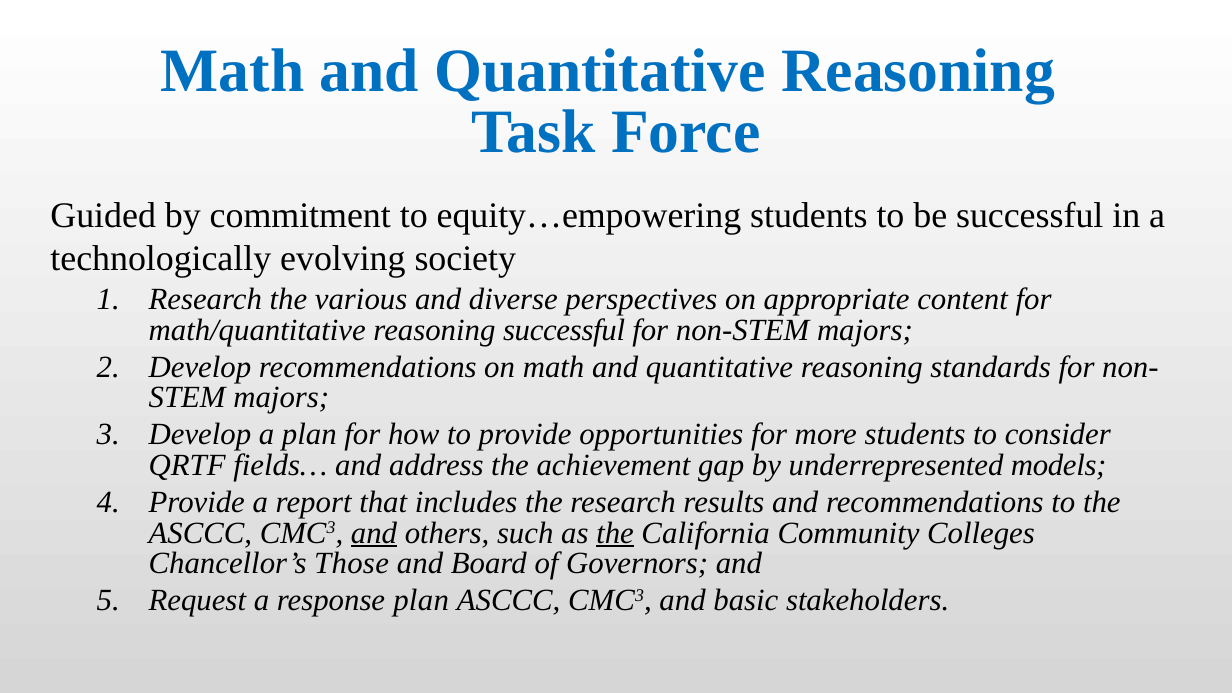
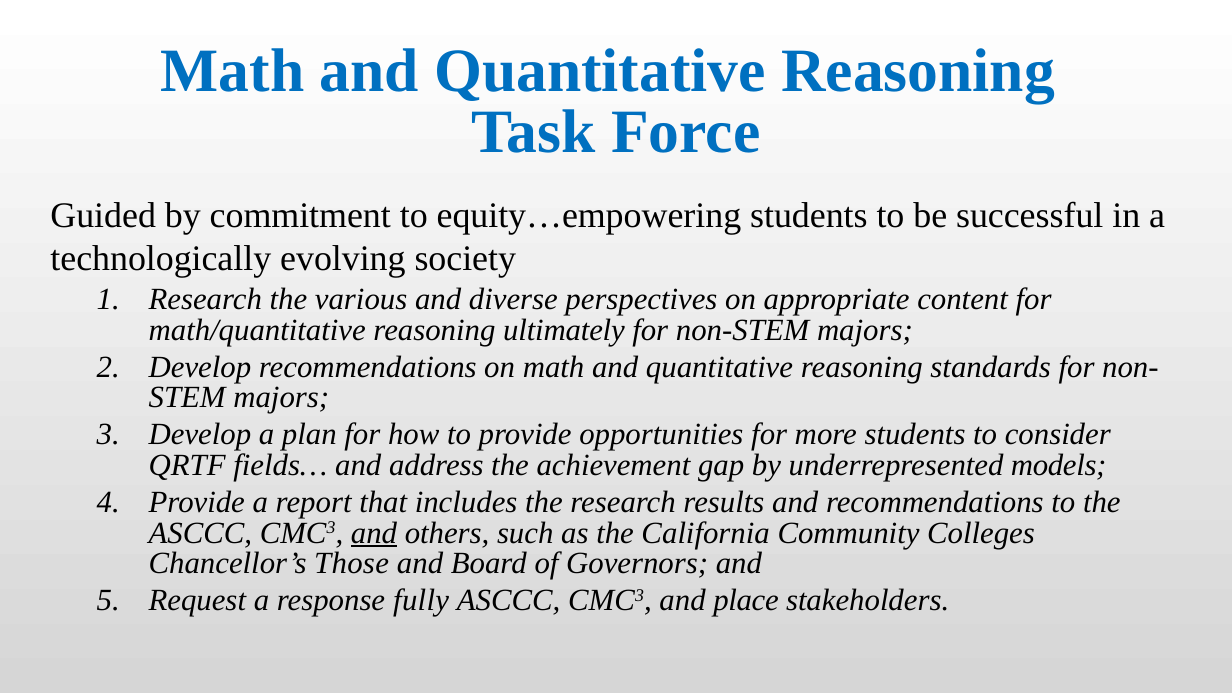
reasoning successful: successful -> ultimately
the at (615, 533) underline: present -> none
response plan: plan -> fully
basic: basic -> place
